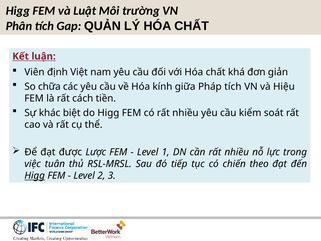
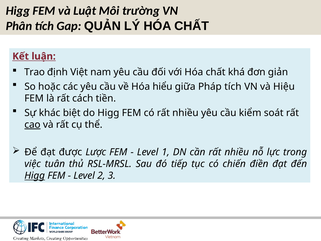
Viên: Viên -> Trao
chữa: chữa -> hoặc
kính: kính -> hiểu
cao underline: none -> present
theo: theo -> điền
